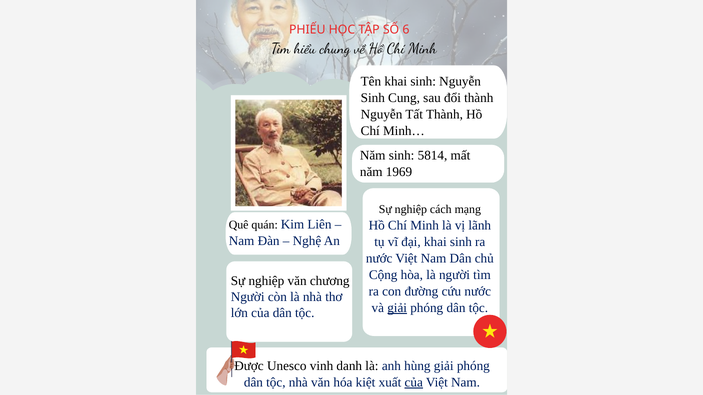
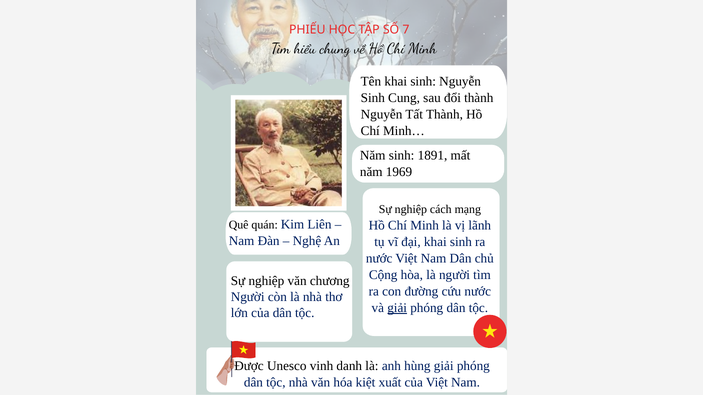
6: 6 -> 7
5814: 5814 -> 1891
của at (414, 383) underline: present -> none
